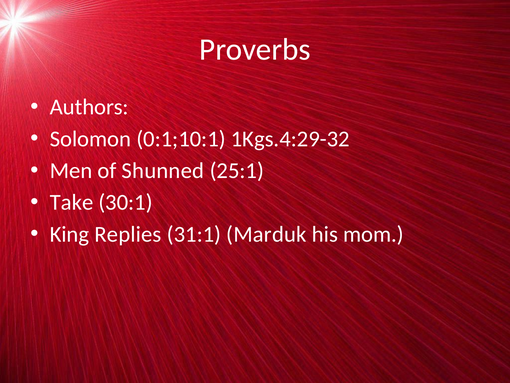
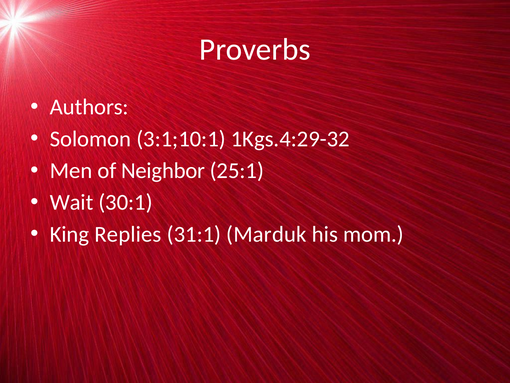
0:1;10:1: 0:1;10:1 -> 3:1;10:1
Shunned: Shunned -> Neighbor
Take: Take -> Wait
